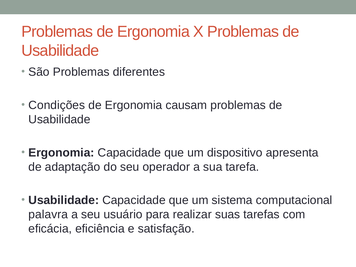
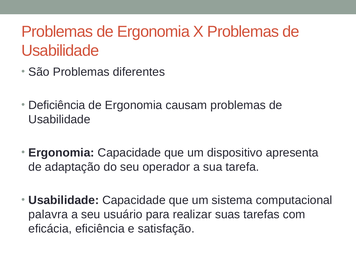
Condições: Condições -> Deficiência
